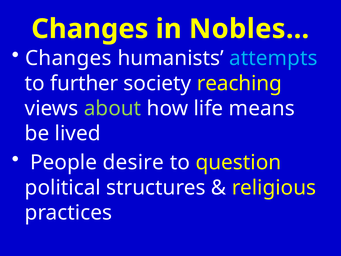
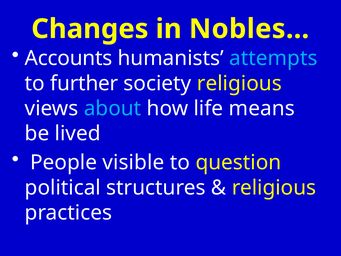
Changes at (68, 58): Changes -> Accounts
society reaching: reaching -> religious
about colour: light green -> light blue
desire: desire -> visible
